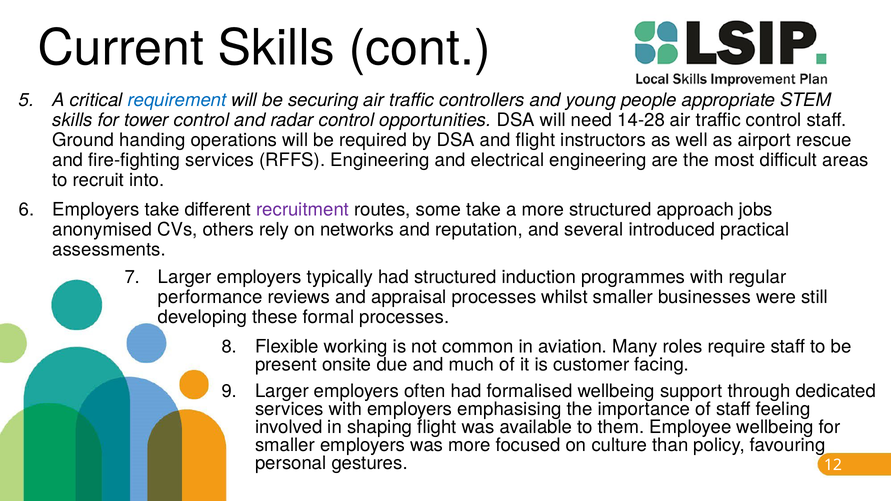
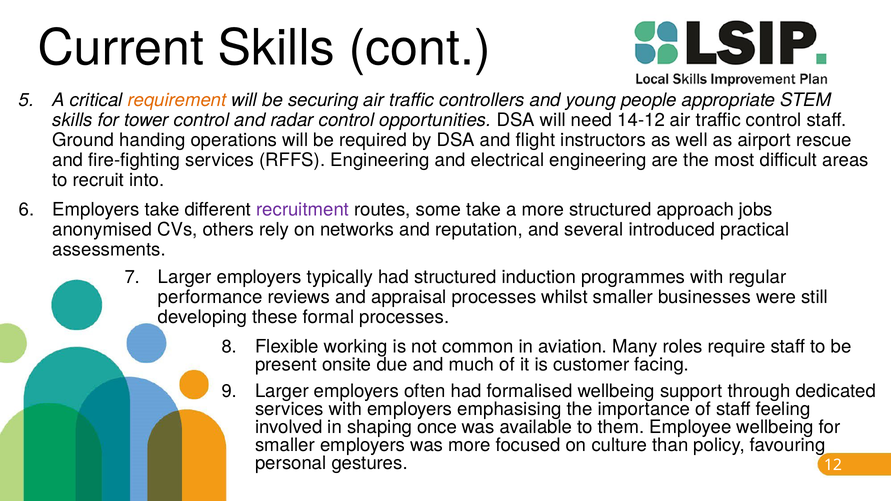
requirement colour: blue -> orange
14-28: 14-28 -> 14-12
shaping flight: flight -> once
